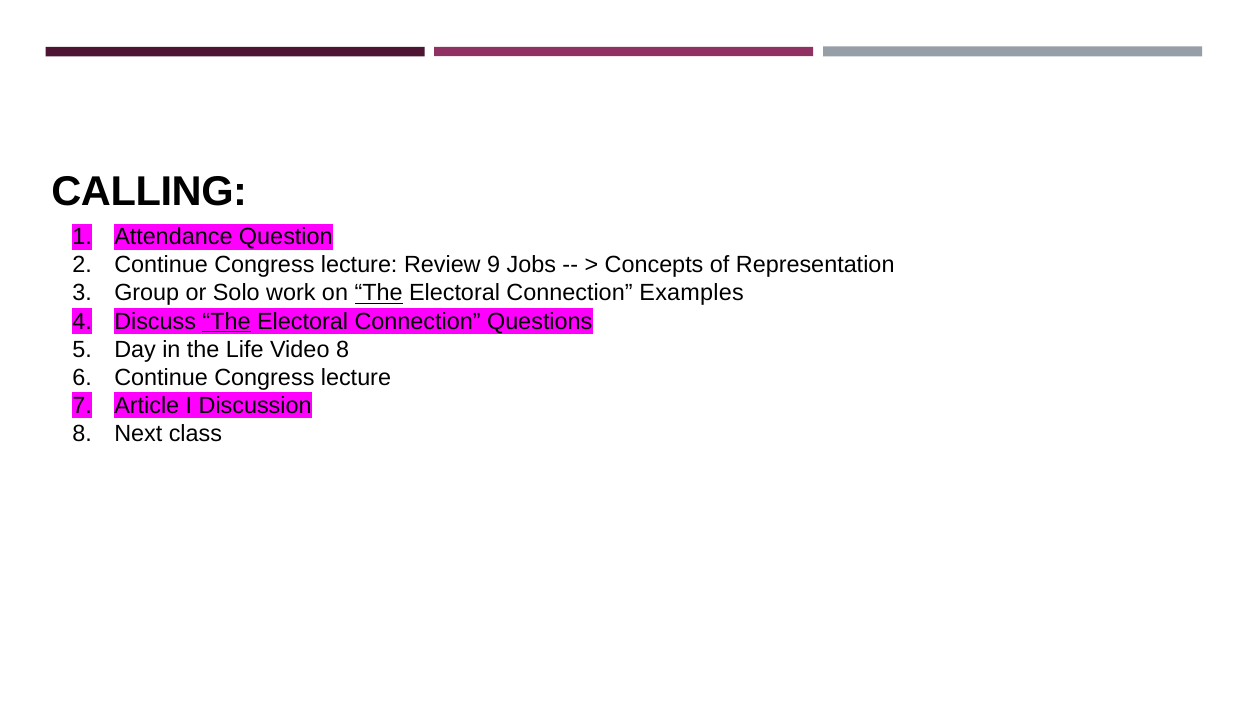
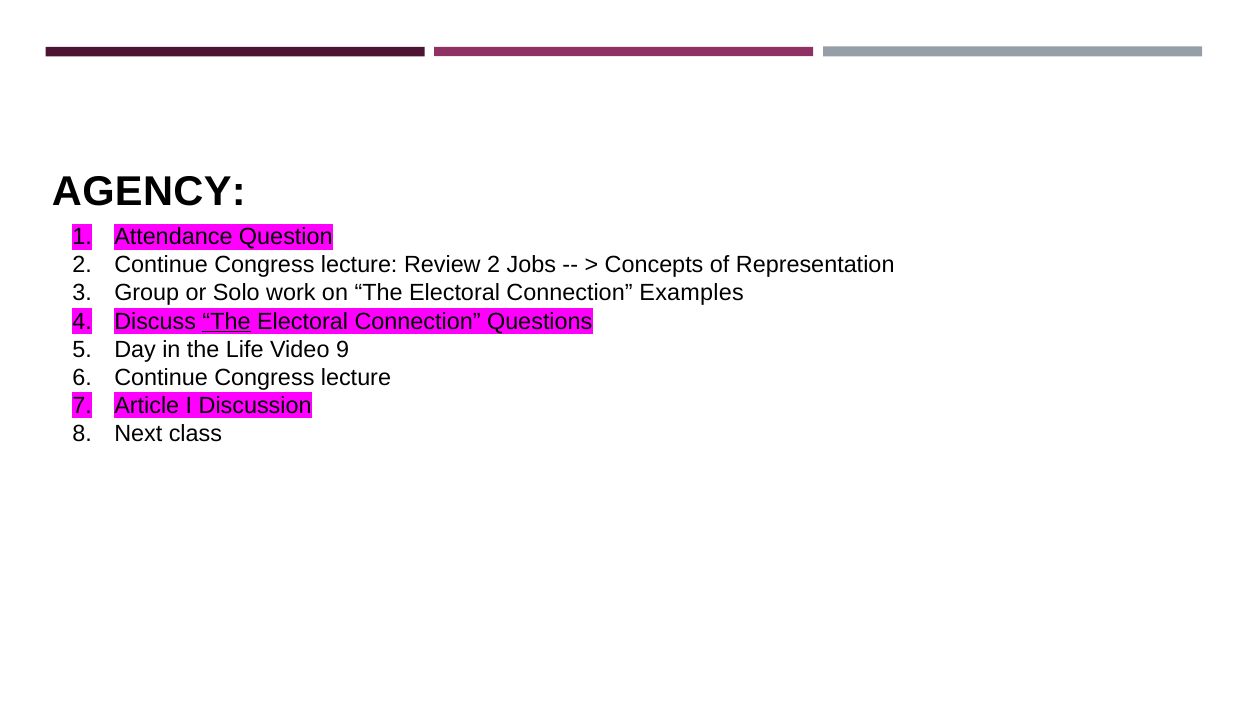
CALLING: CALLING -> AGENCY
Review 9: 9 -> 2
The at (379, 293) underline: present -> none
Video 8: 8 -> 9
